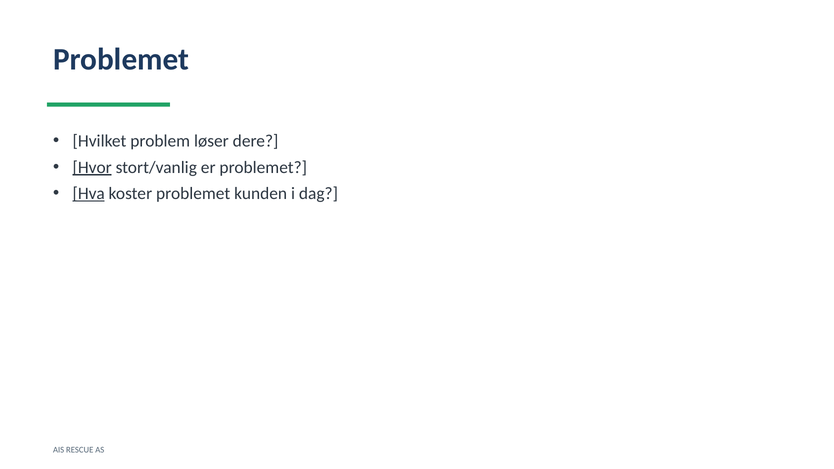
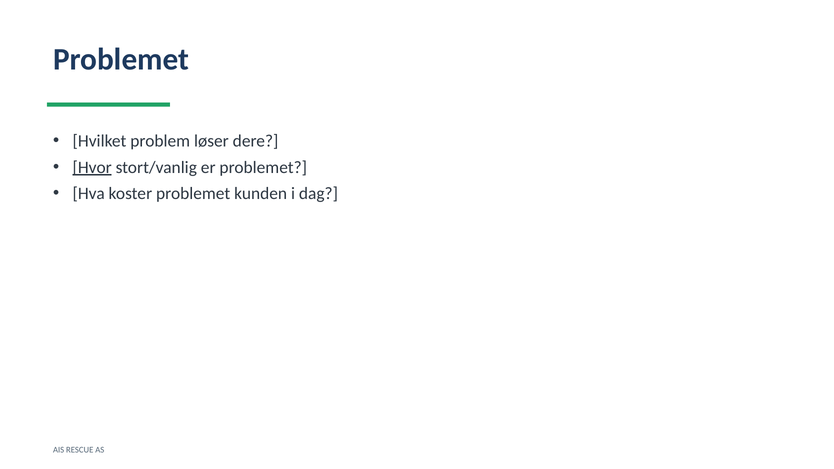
Hva underline: present -> none
